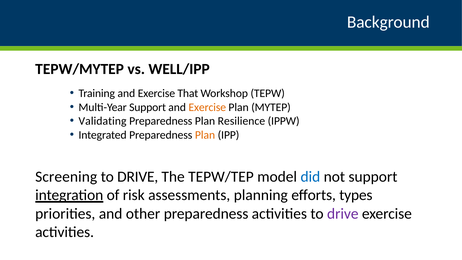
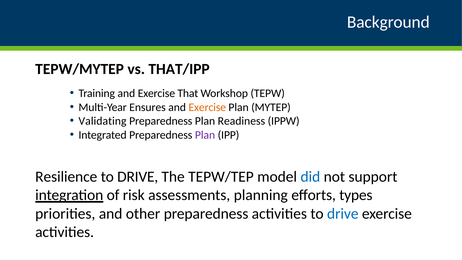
WELL/IPP: WELL/IPP -> THAT/IPP
Multi-Year Support: Support -> Ensures
Resilience: Resilience -> Readiness
Plan at (205, 135) colour: orange -> purple
Screening: Screening -> Resilience
drive at (343, 214) colour: purple -> blue
